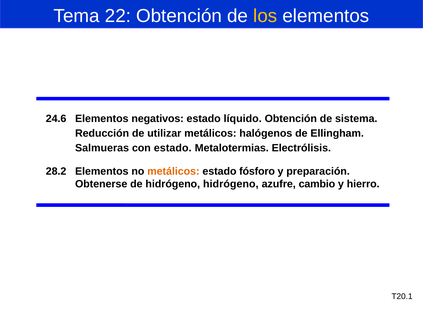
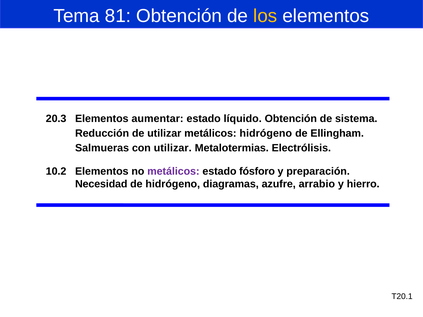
22: 22 -> 81
24.6: 24.6 -> 20.3
negativos: negativos -> aumentar
metálicos halógenos: halógenos -> hidrógeno
con estado: estado -> utilizar
28.2: 28.2 -> 10.2
metálicos at (173, 171) colour: orange -> purple
Obtenerse: Obtenerse -> Necesidad
hidrógeno hidrógeno: hidrógeno -> diagramas
cambio: cambio -> arrabio
